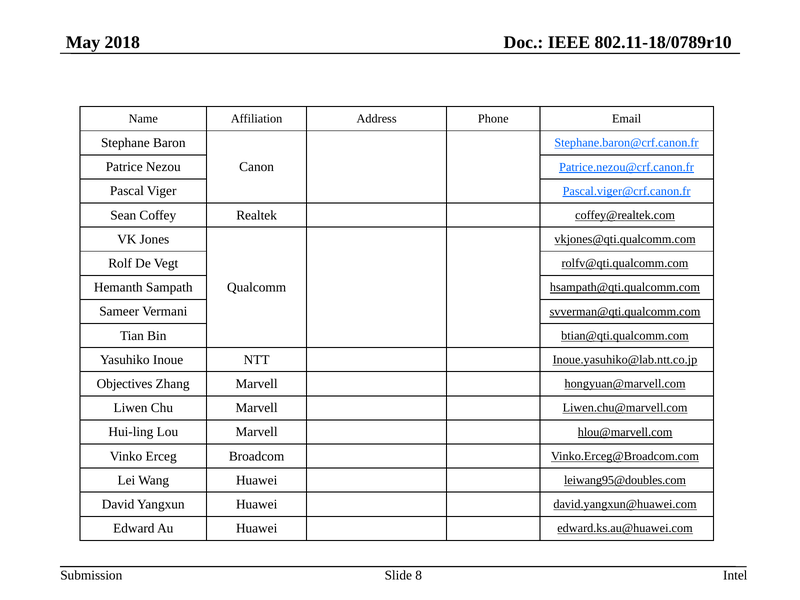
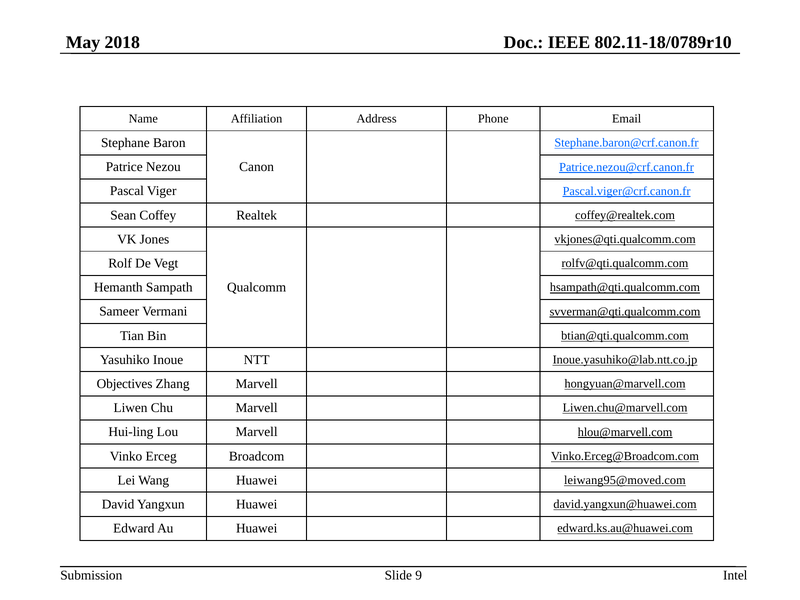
leiwang95@doubles.com: leiwang95@doubles.com -> leiwang95@moved.com
8: 8 -> 9
